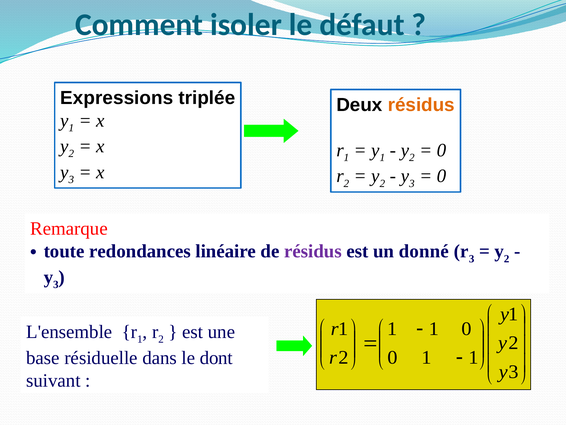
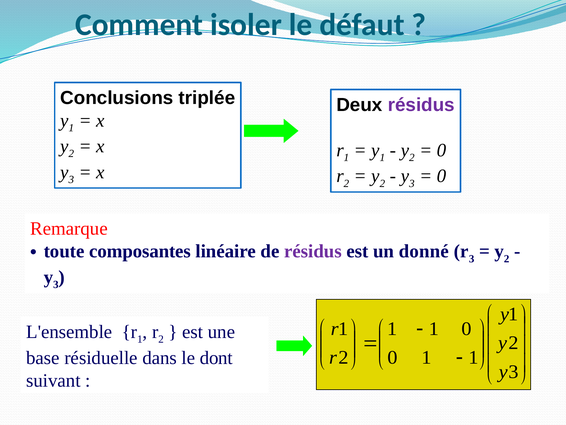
Expressions: Expressions -> Conclusions
résidus at (421, 105) colour: orange -> purple
redondances: redondances -> composantes
